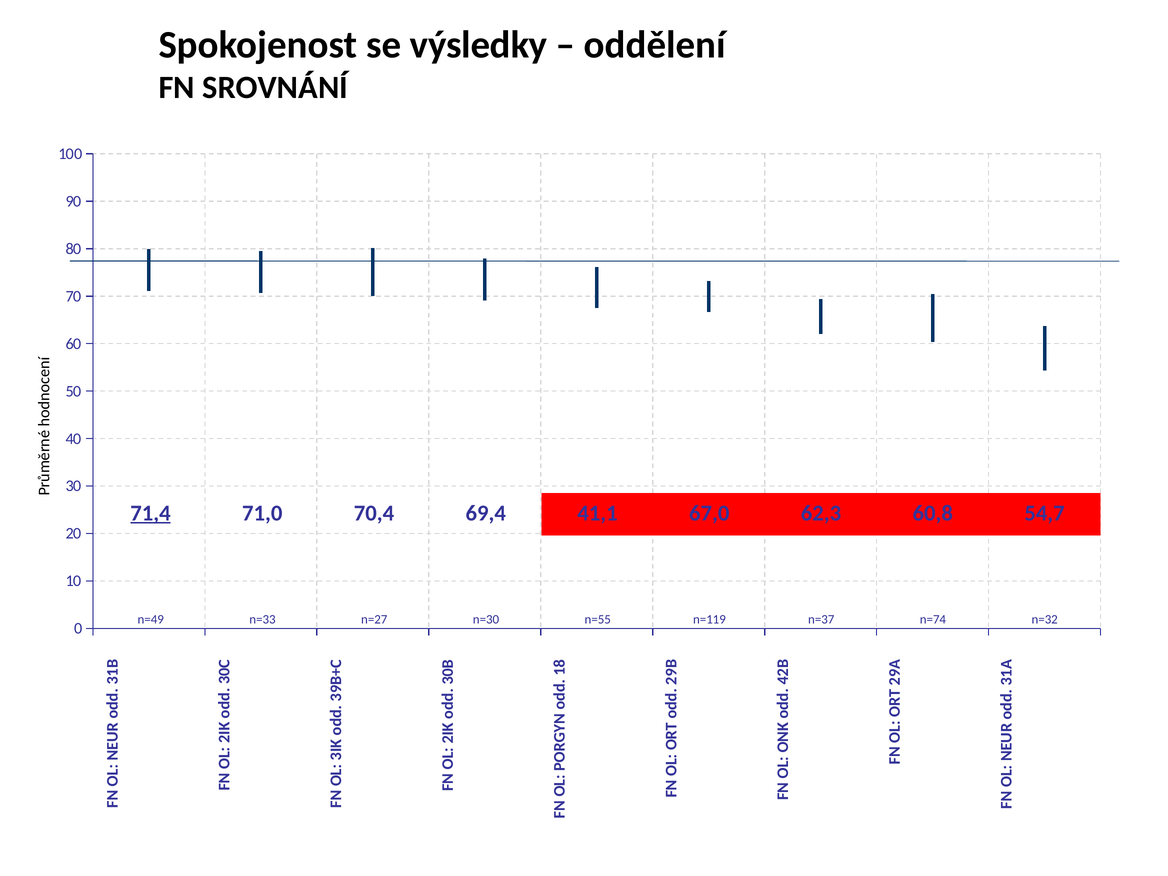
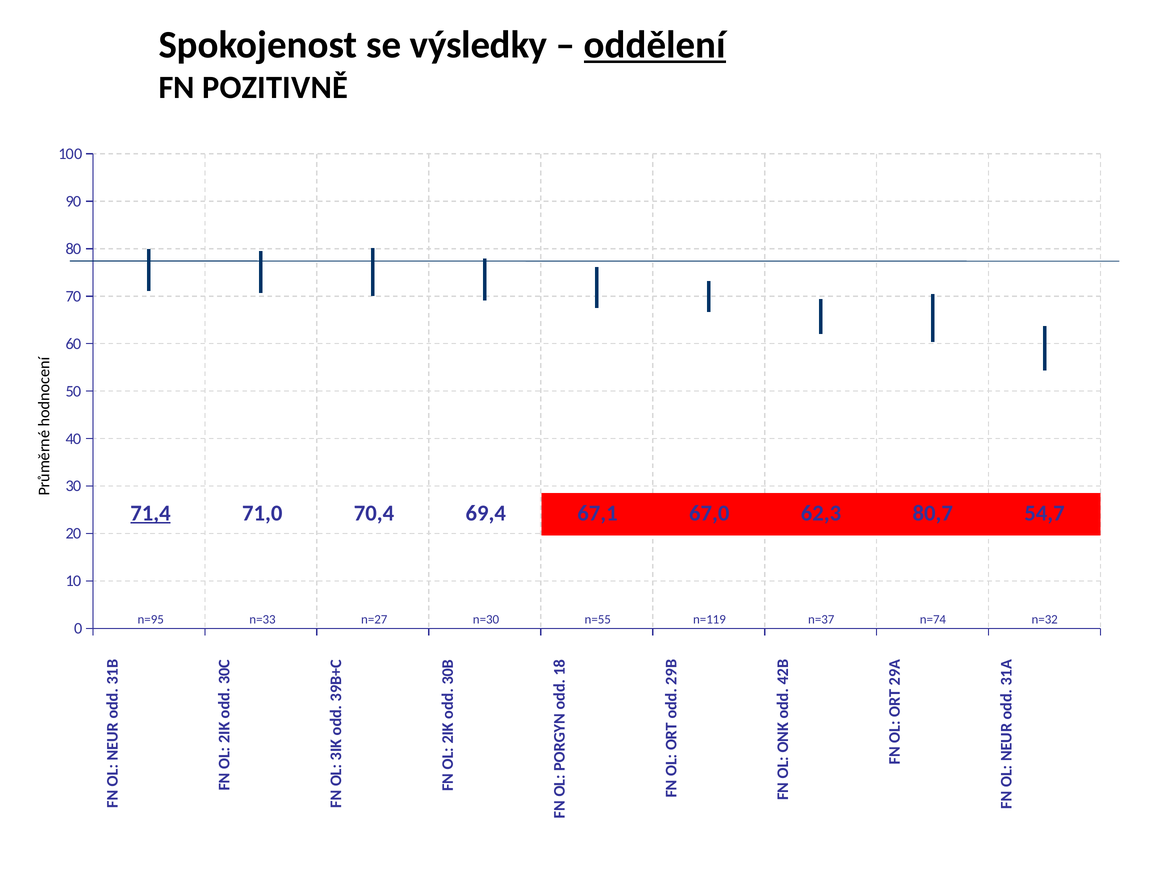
oddělení underline: none -> present
SROVNÁNÍ: SROVNÁNÍ -> POZITIVNĚ
41,1: 41,1 -> 67,1
60,8: 60,8 -> 80,7
n=49: n=49 -> n=95
